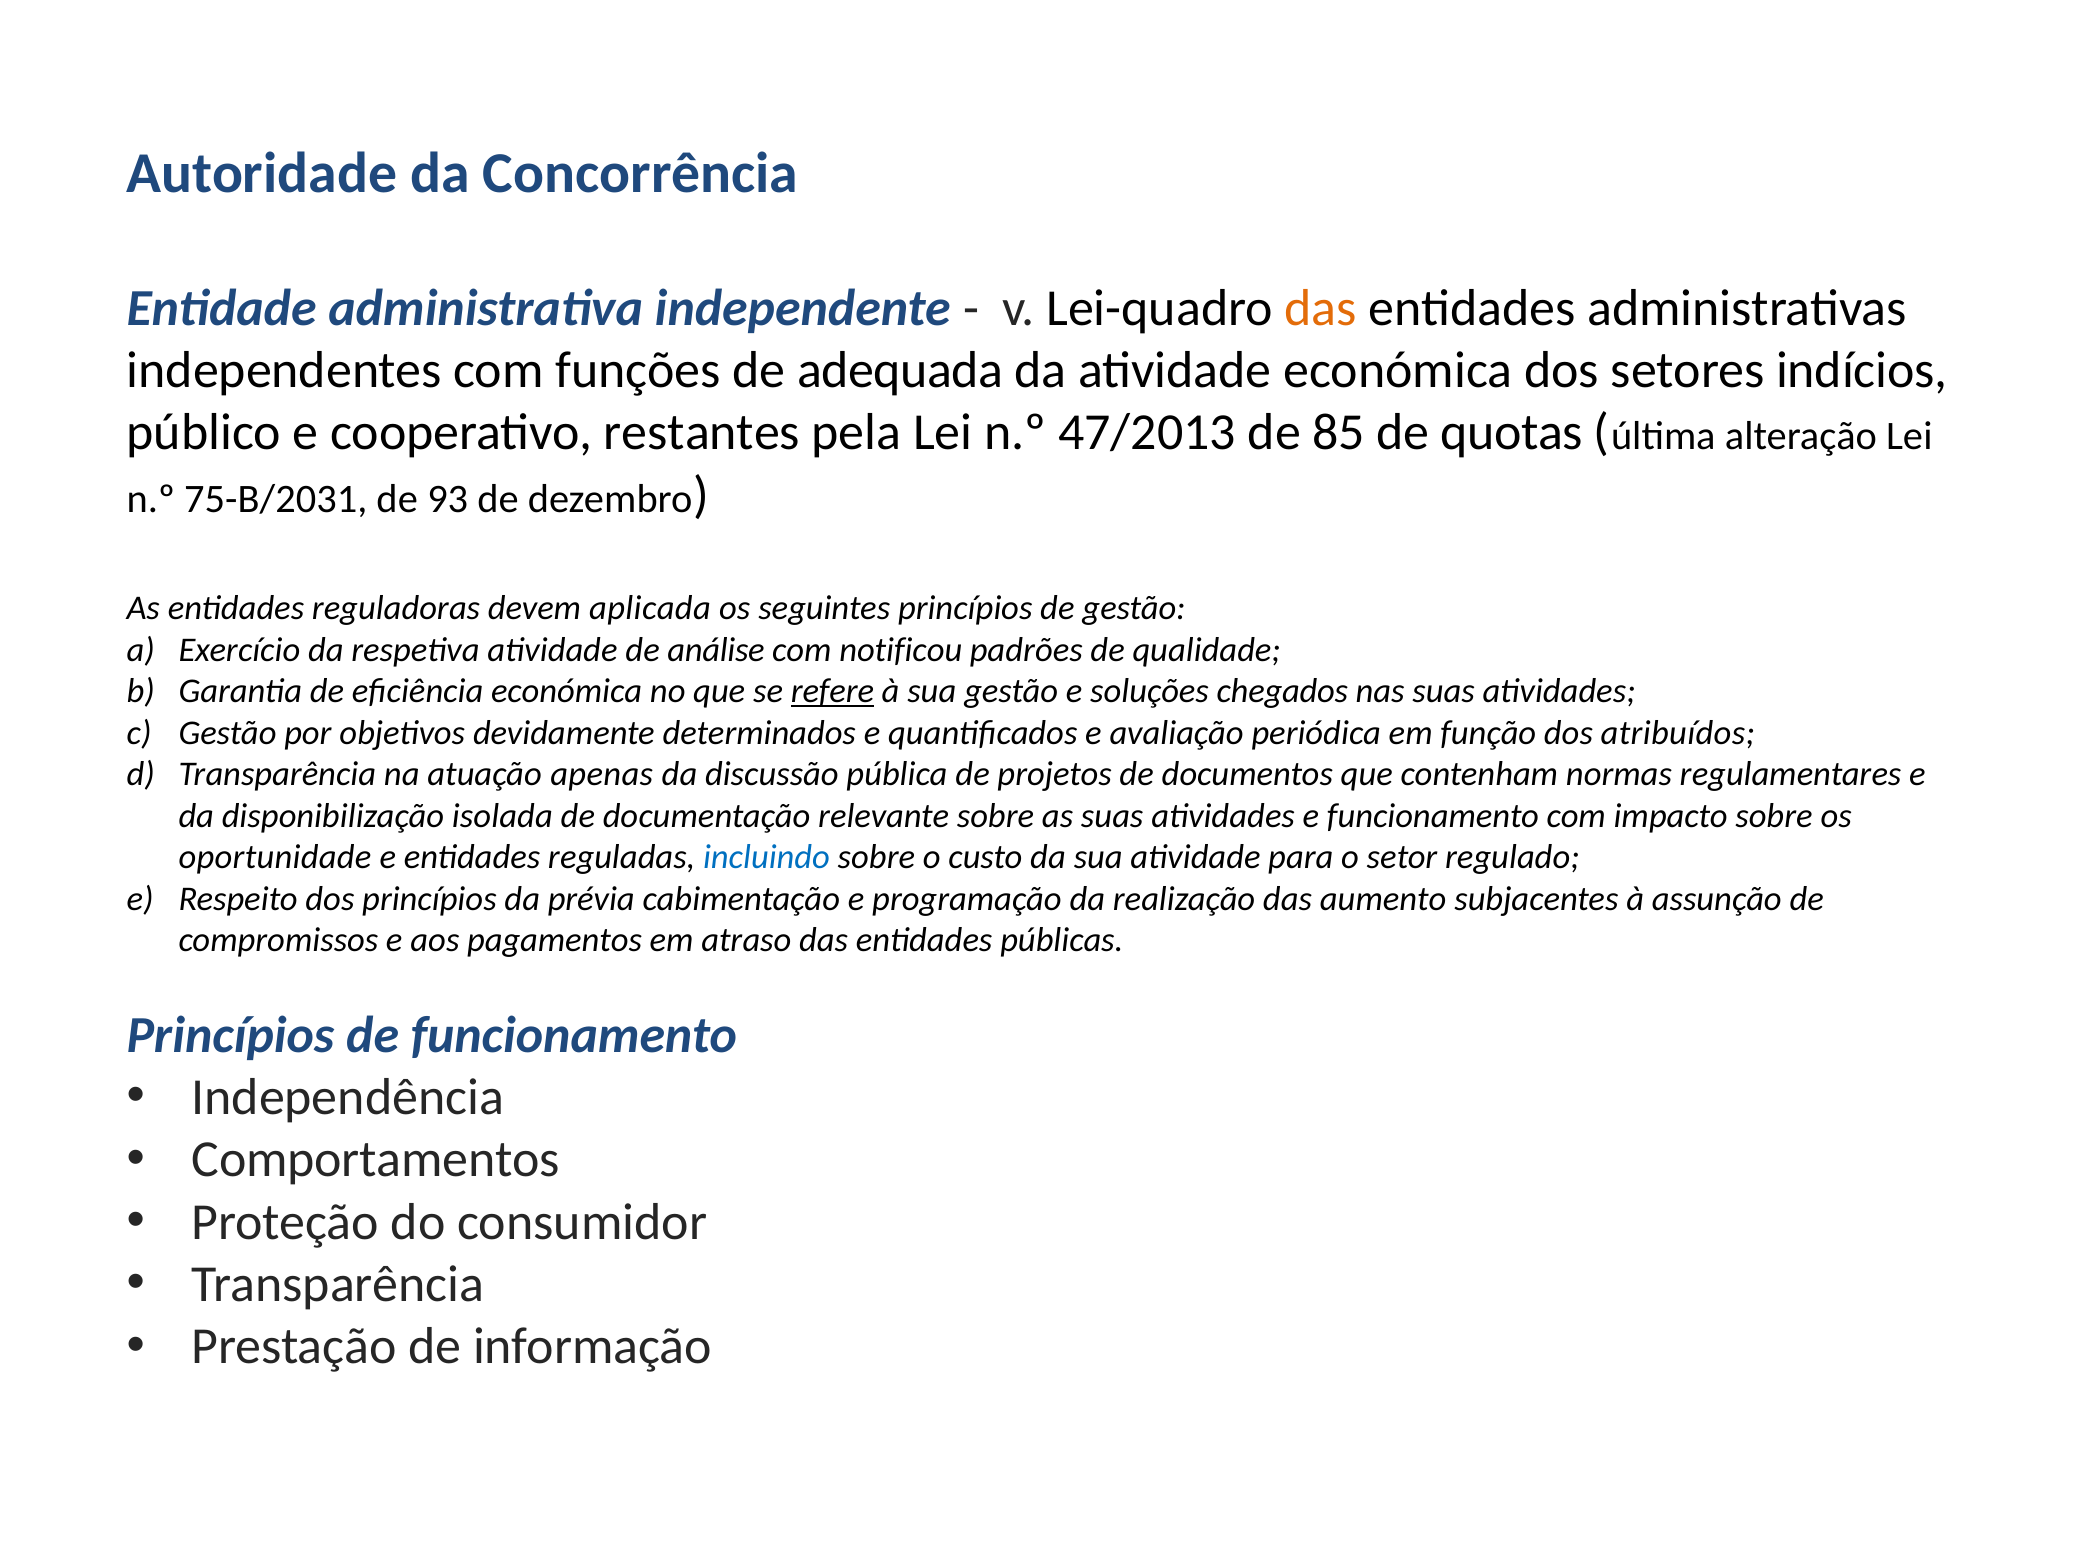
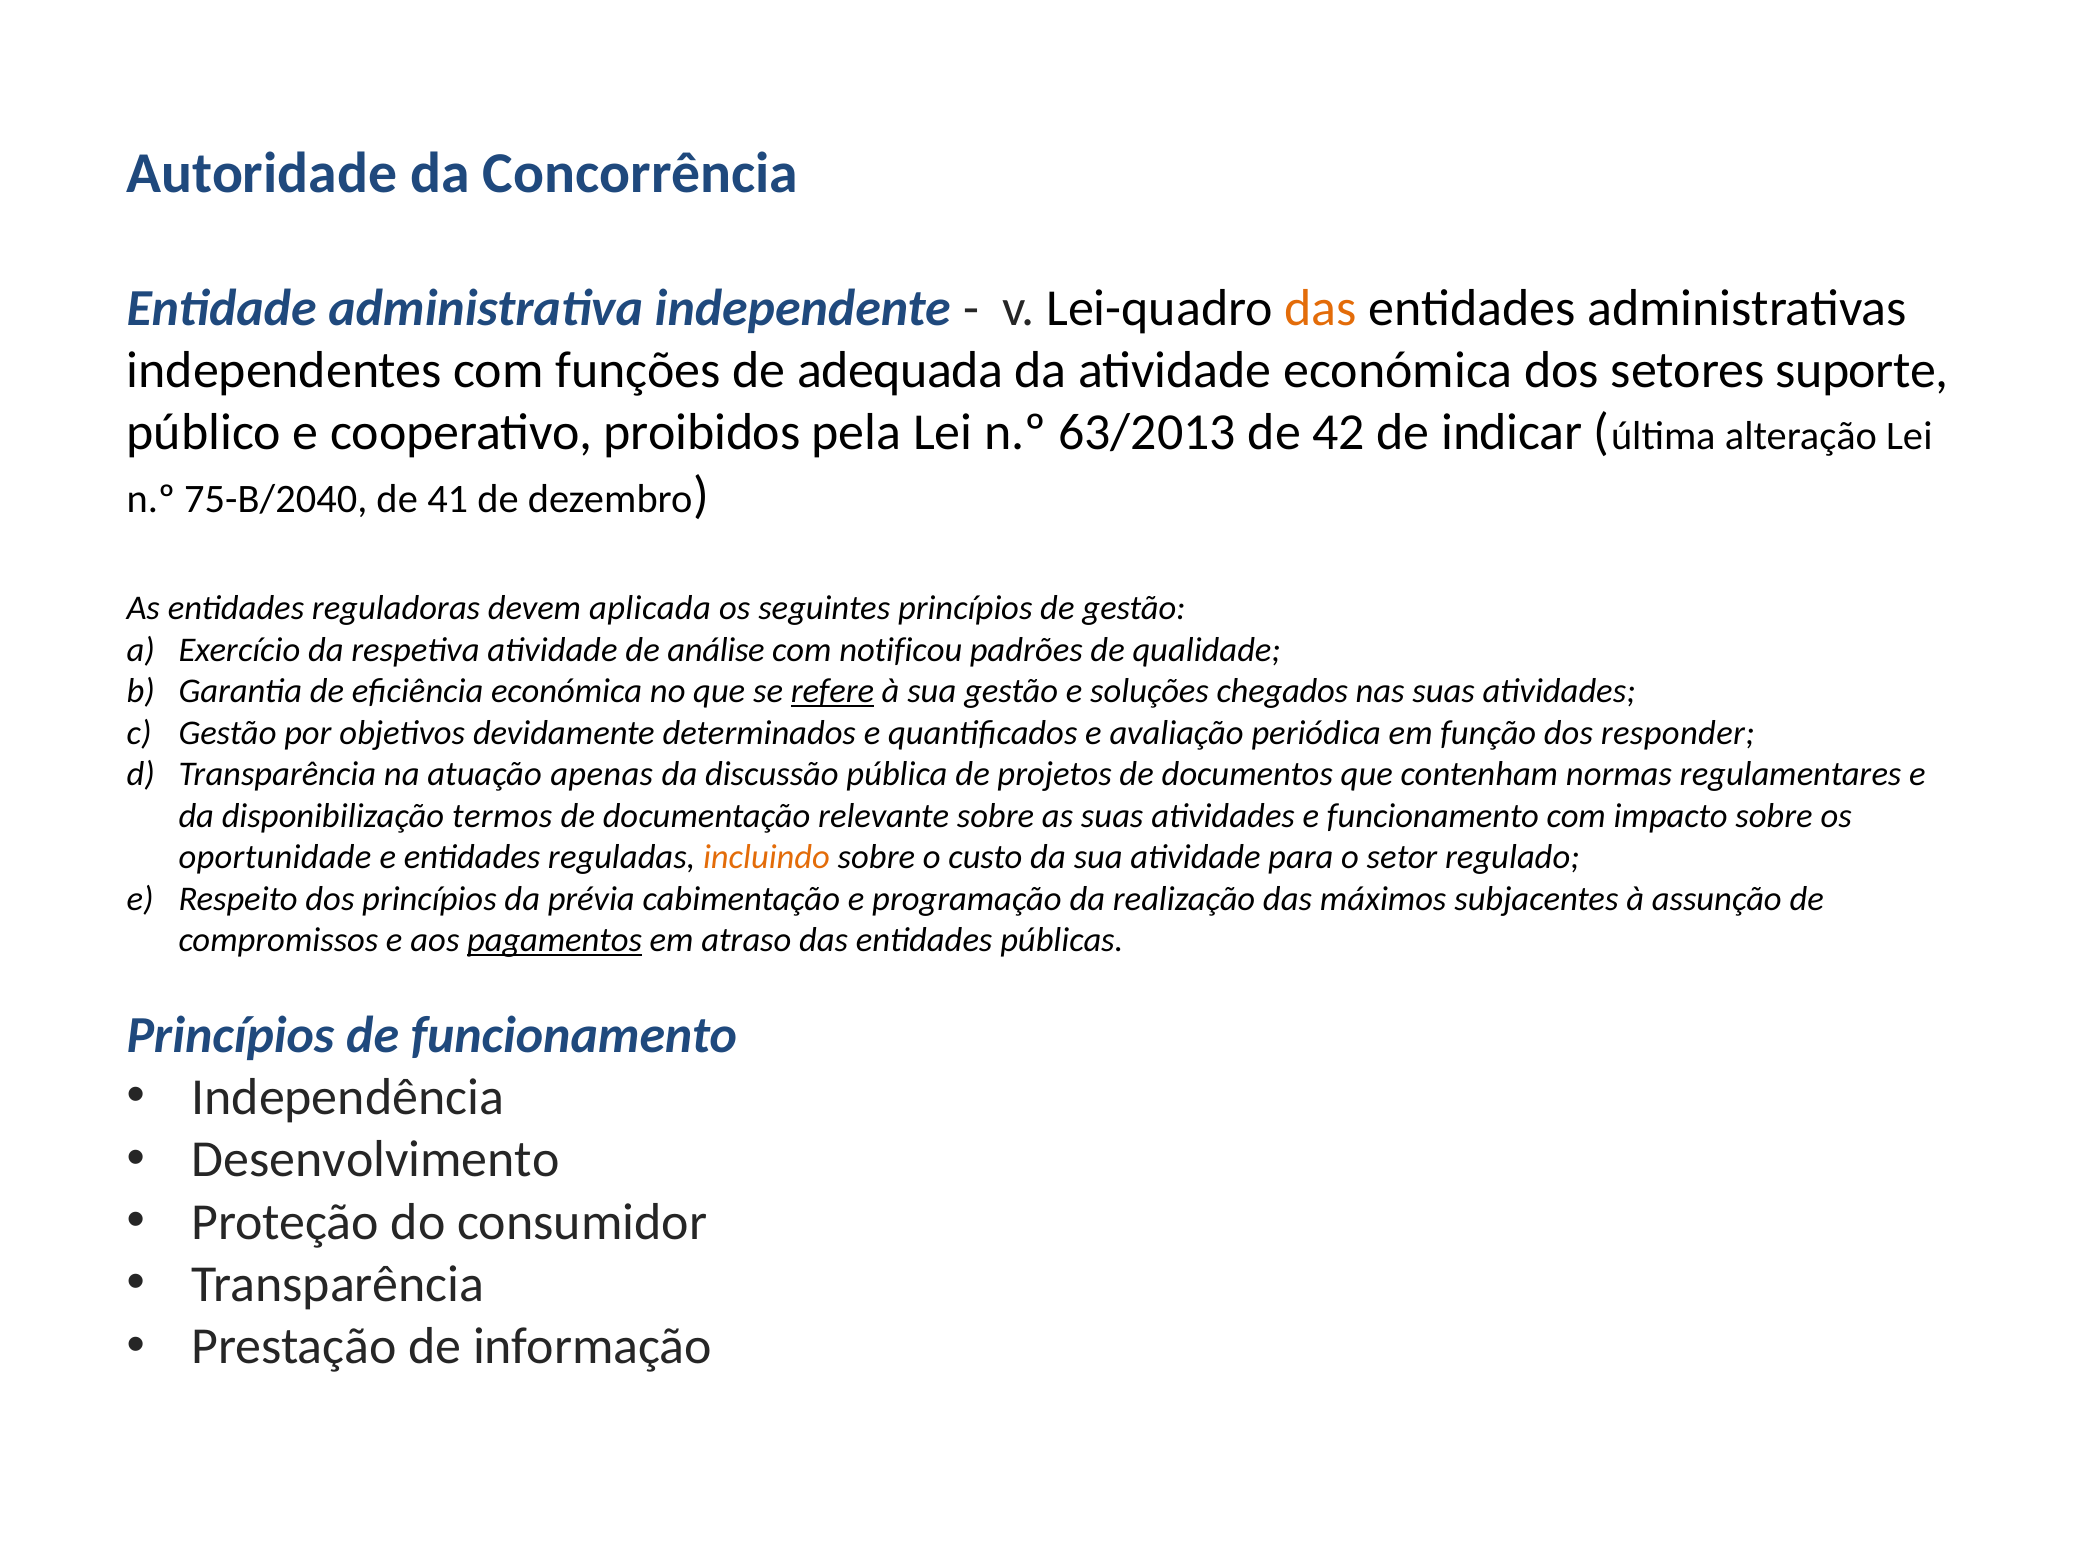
indícios: indícios -> suporte
restantes: restantes -> proibidos
47/2013: 47/2013 -> 63/2013
85: 85 -> 42
quotas: quotas -> indicar
75-B/2031: 75-B/2031 -> 75-B/2040
93: 93 -> 41
atribuídos: atribuídos -> responder
isolada: isolada -> termos
incluindo colour: blue -> orange
aumento: aumento -> máximos
pagamentos underline: none -> present
Comportamentos: Comportamentos -> Desenvolvimento
